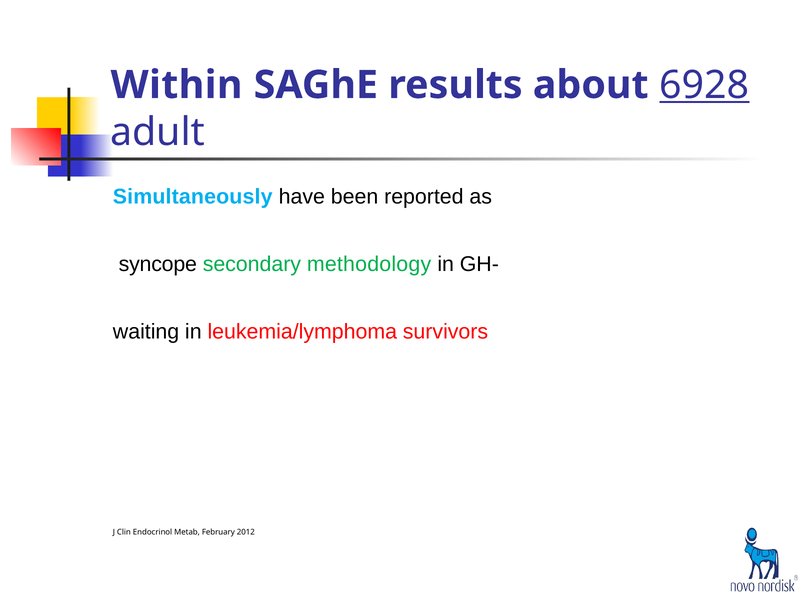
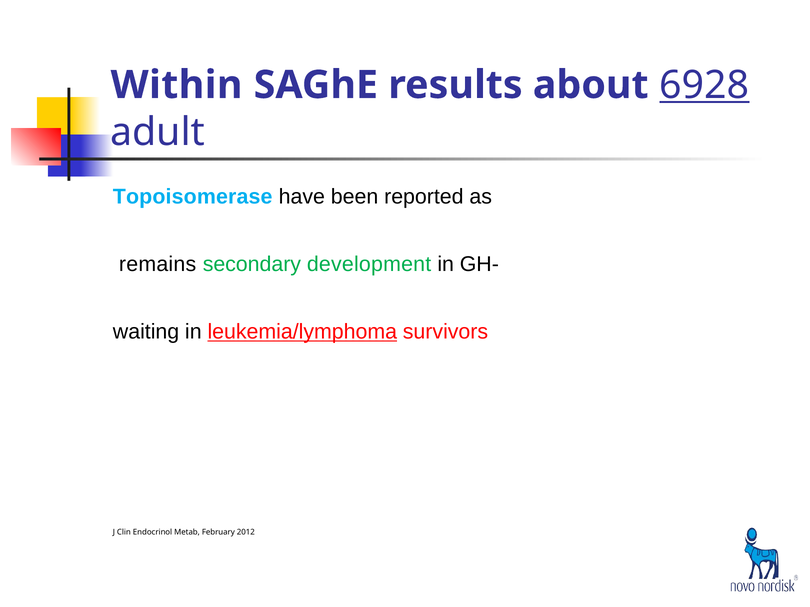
Simultaneously: Simultaneously -> Topoisomerase
syncope: syncope -> remains
methodology: methodology -> development
leukemia/lymphoma underline: none -> present
